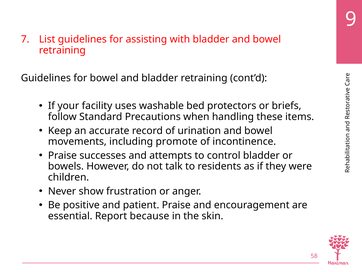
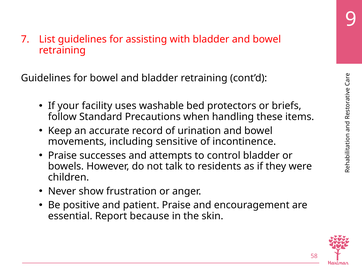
promote: promote -> sensitive
